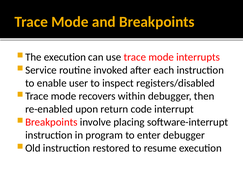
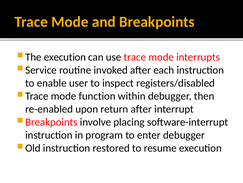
recovers: recovers -> function
return code: code -> after
